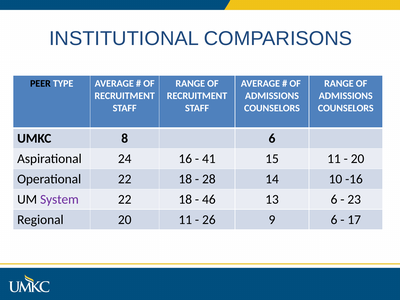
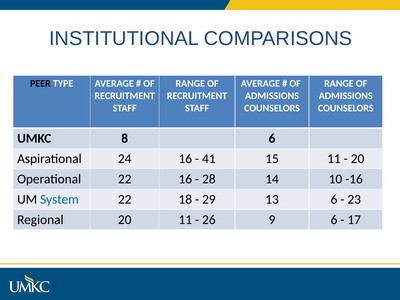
Operational 22 18: 18 -> 16
System colour: purple -> blue
46: 46 -> 29
